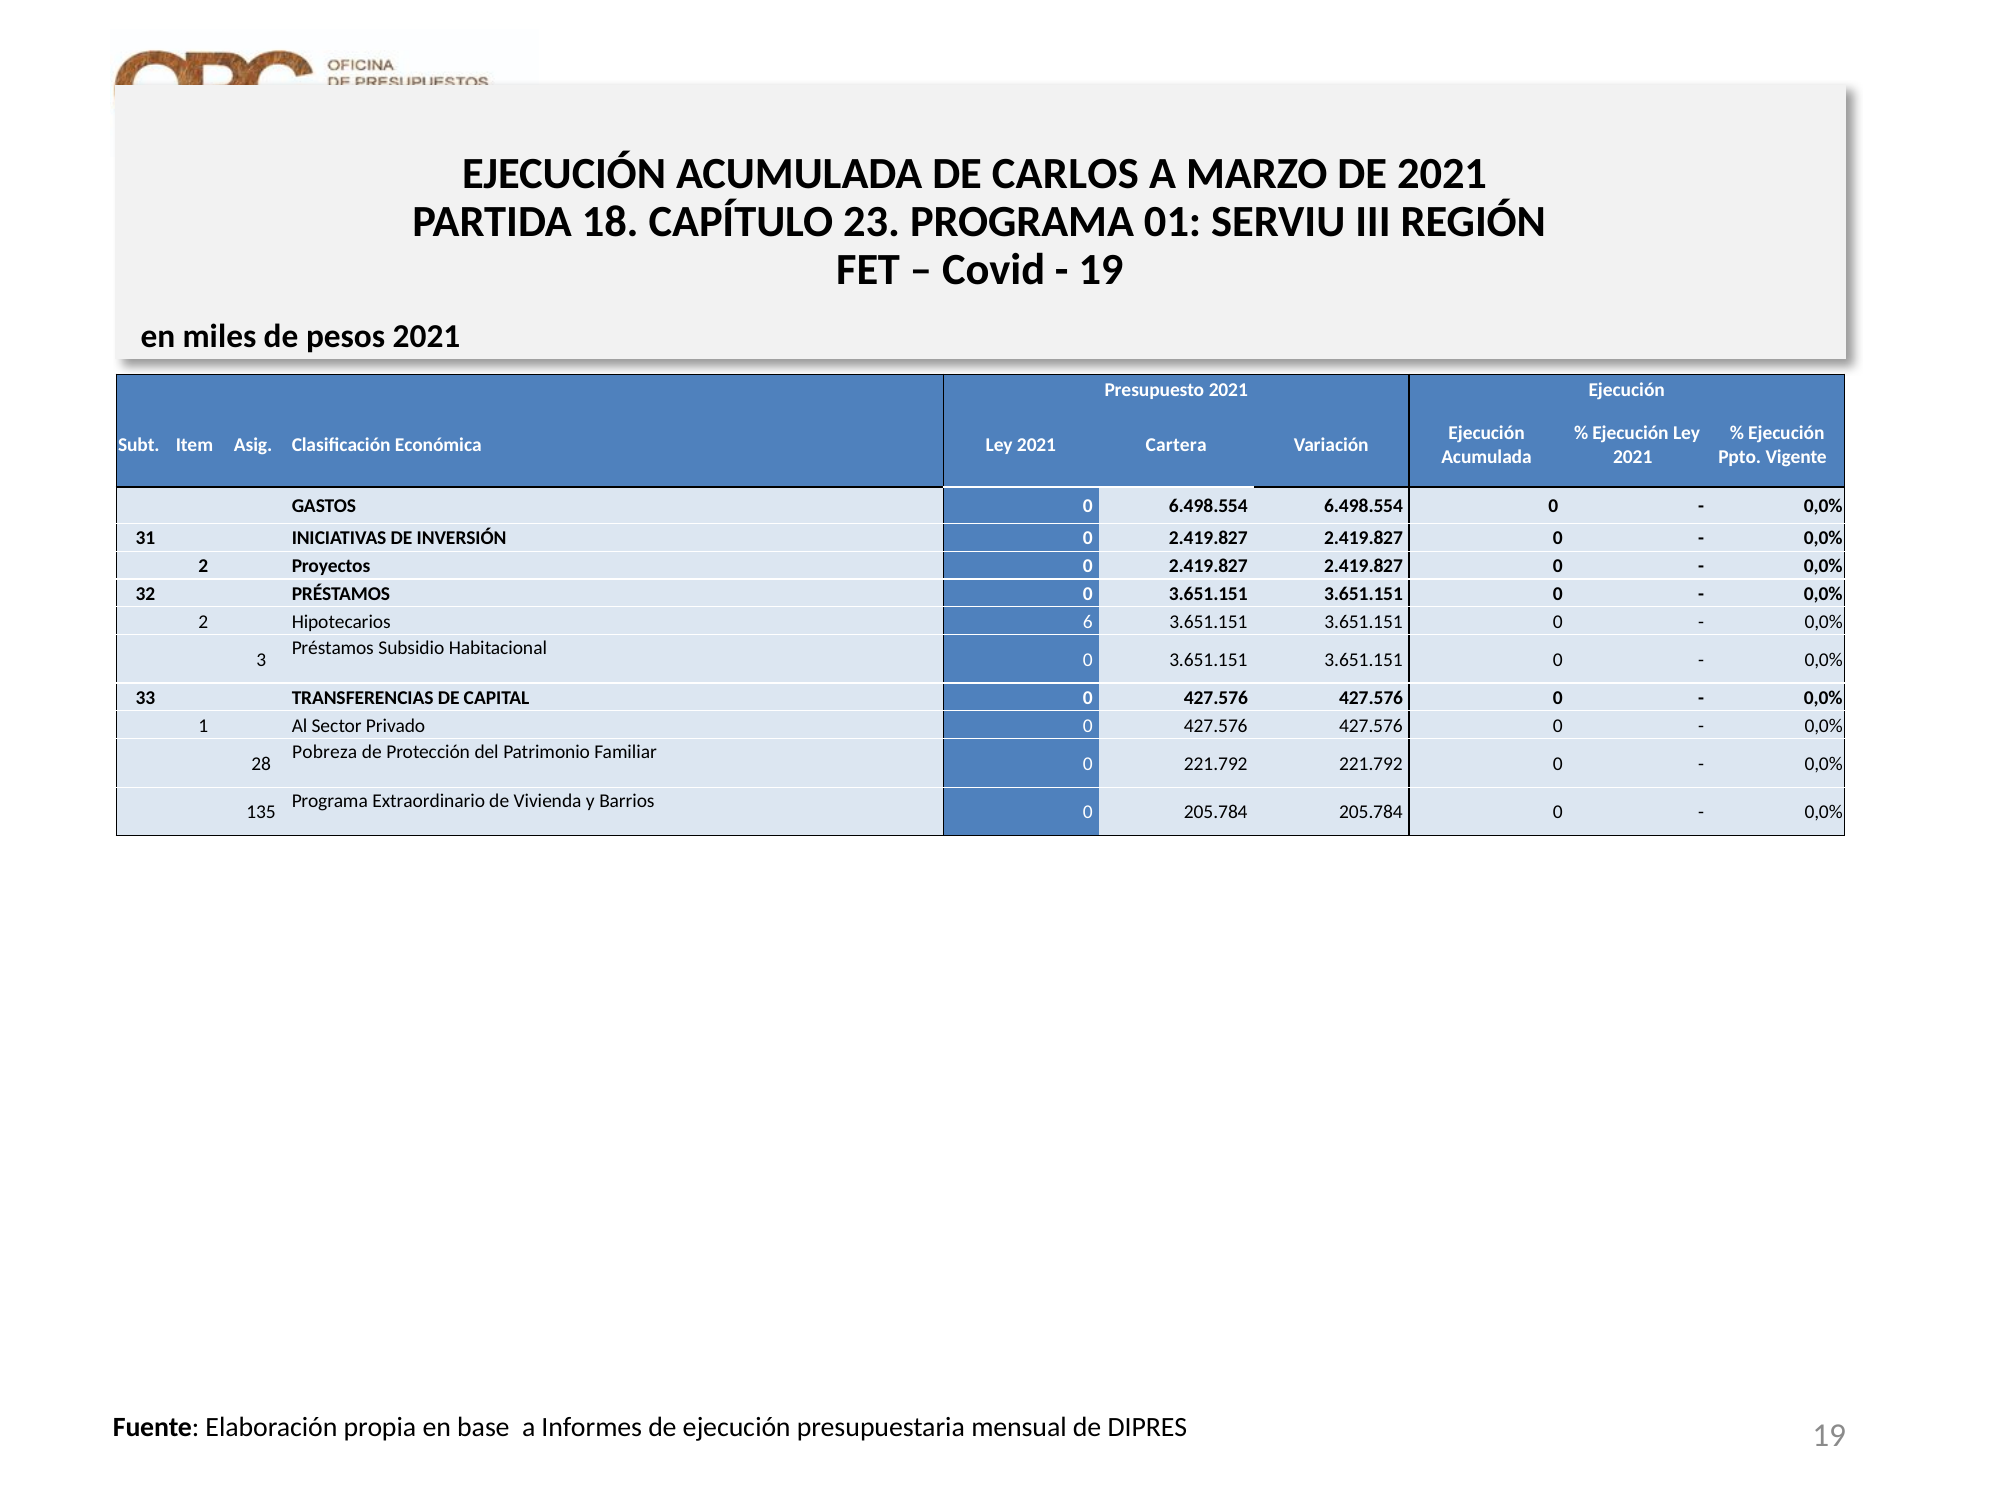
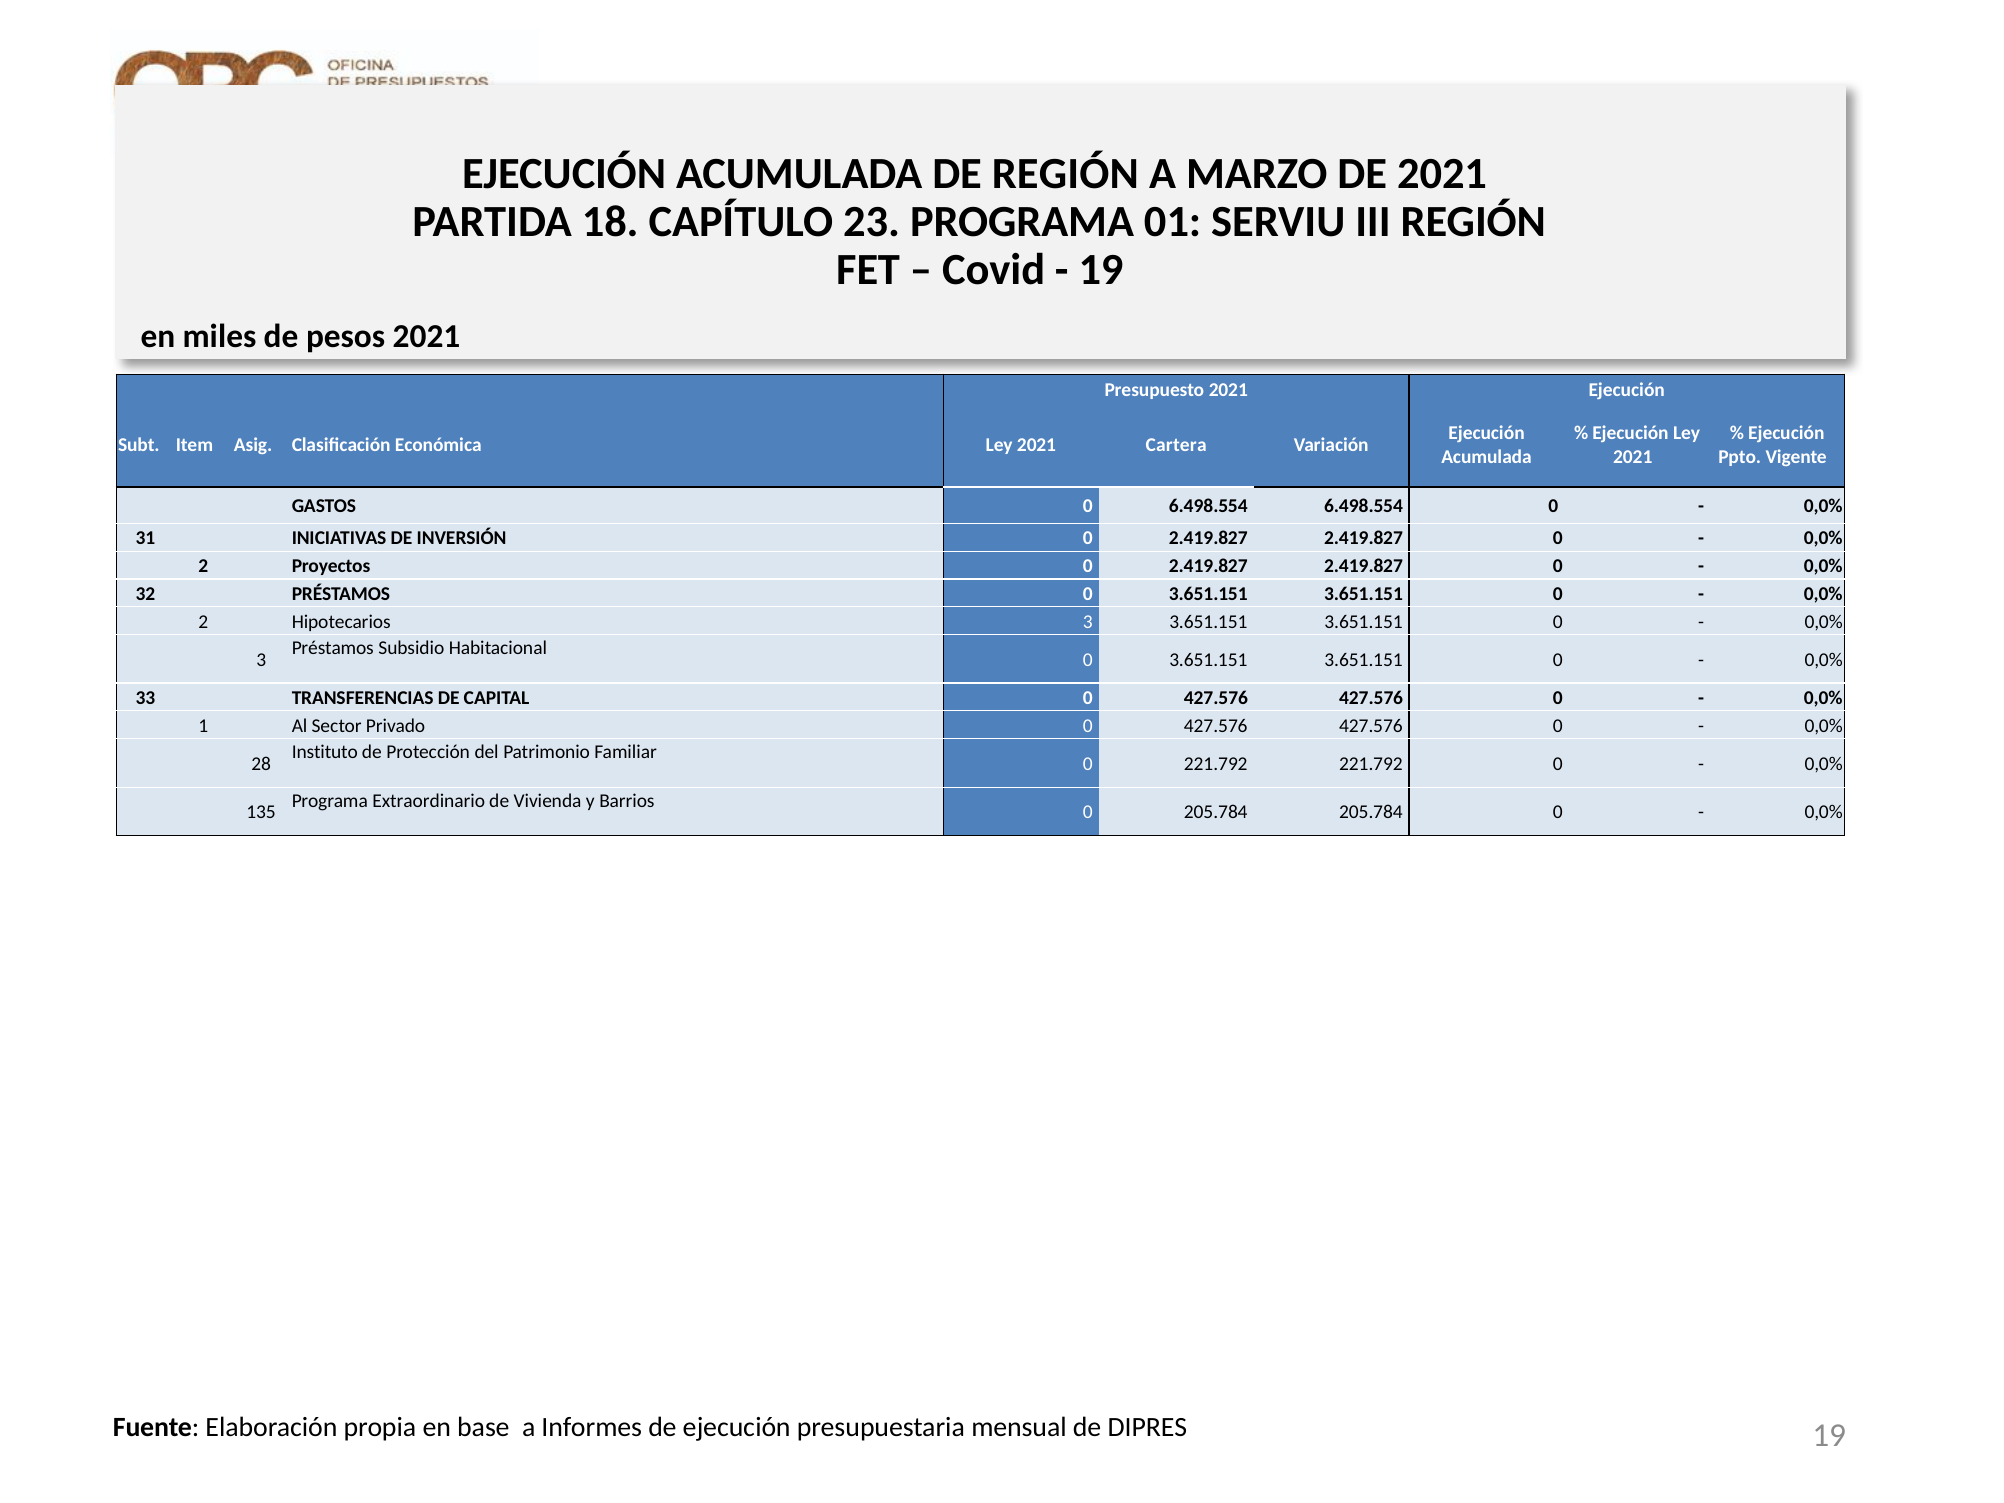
DE CARLOS: CARLOS -> REGIÓN
Hipotecarios 6: 6 -> 3
Pobreza: Pobreza -> Instituto
